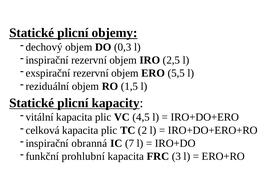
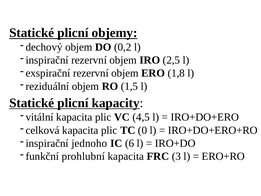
0,3: 0,3 -> 0,2
5,5: 5,5 -> 1,8
2: 2 -> 0
obranná: obranná -> jednoho
7: 7 -> 6
